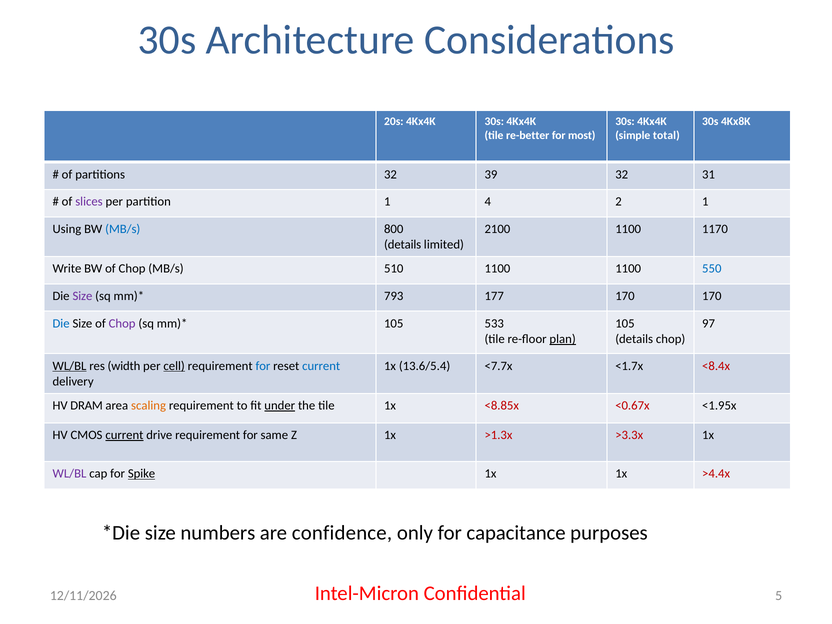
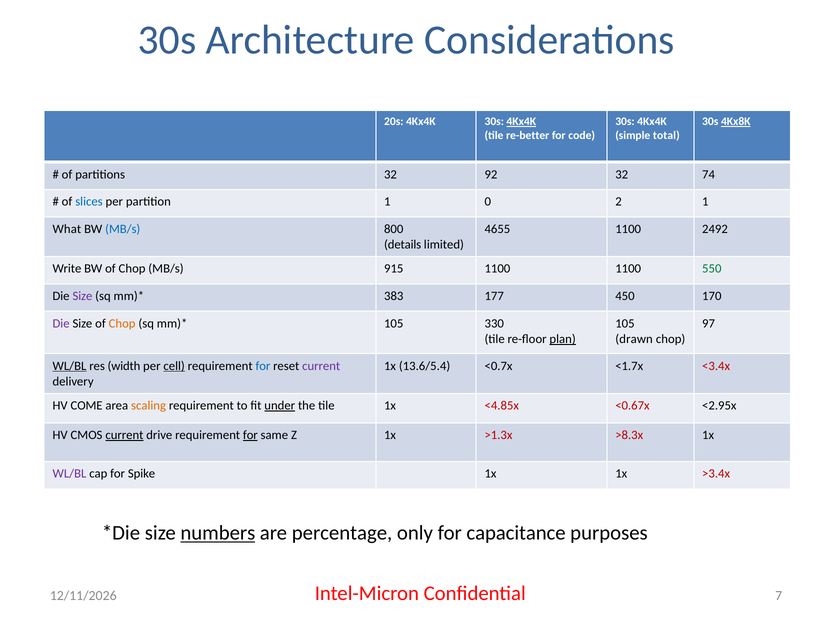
4Kx4K at (521, 122) underline: none -> present
4Kx8K underline: none -> present
most: most -> code
39: 39 -> 92
31: 31 -> 74
slices colour: purple -> blue
4: 4 -> 0
Using: Using -> What
2100: 2100 -> 4655
1170: 1170 -> 2492
510: 510 -> 915
550 colour: blue -> green
793: 793 -> 383
177 170: 170 -> 450
Die at (61, 323) colour: blue -> purple
Chop at (122, 323) colour: purple -> orange
533: 533 -> 330
details at (634, 339): details -> drawn
current at (321, 366) colour: blue -> purple
<7.7x: <7.7x -> <0.7x
<8.4x: <8.4x -> <3.4x
DRAM: DRAM -> COME
<8.85x: <8.85x -> <4.85x
<1.95x: <1.95x -> <2.95x
for at (250, 435) underline: none -> present
>3.3x: >3.3x -> >8.3x
Spike underline: present -> none
>4.4x: >4.4x -> >3.4x
numbers underline: none -> present
confidence: confidence -> percentage
5: 5 -> 7
